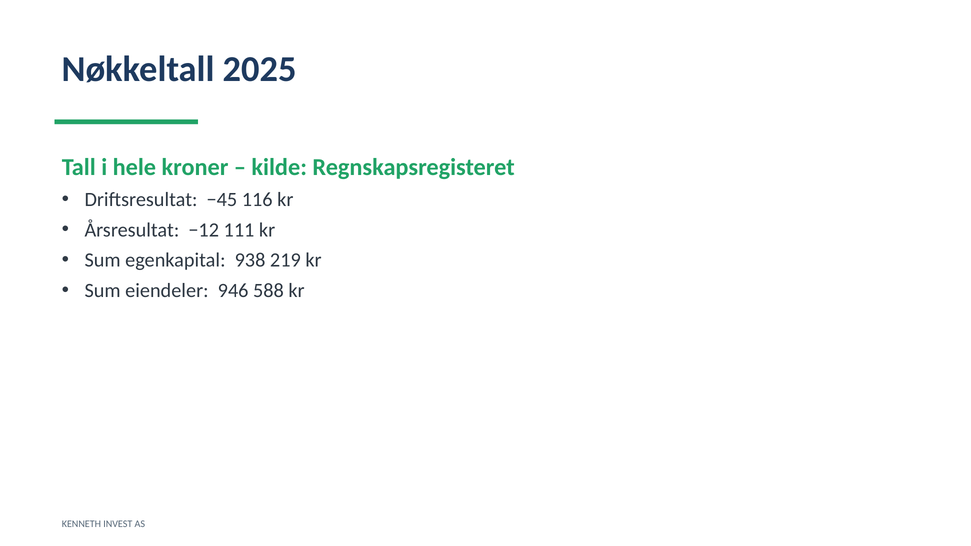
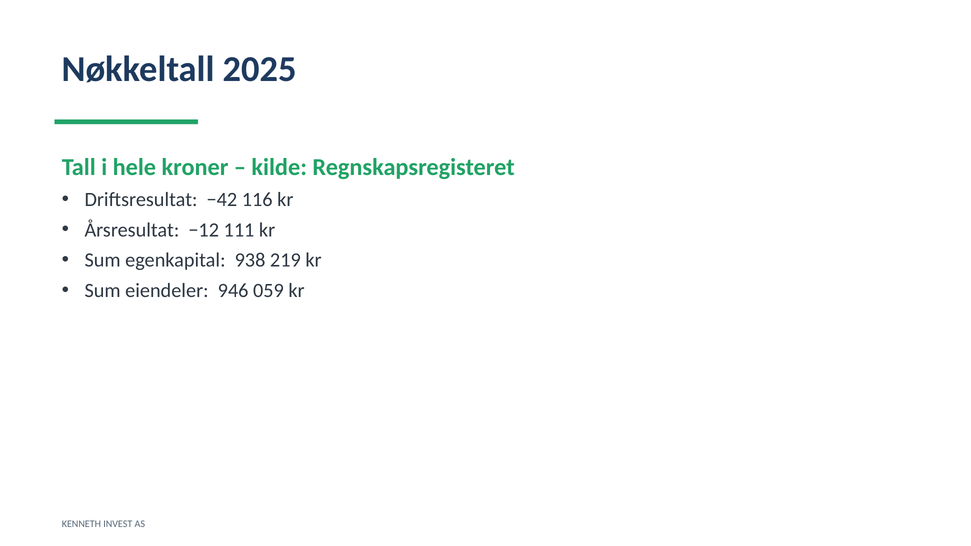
−45: −45 -> −42
588: 588 -> 059
